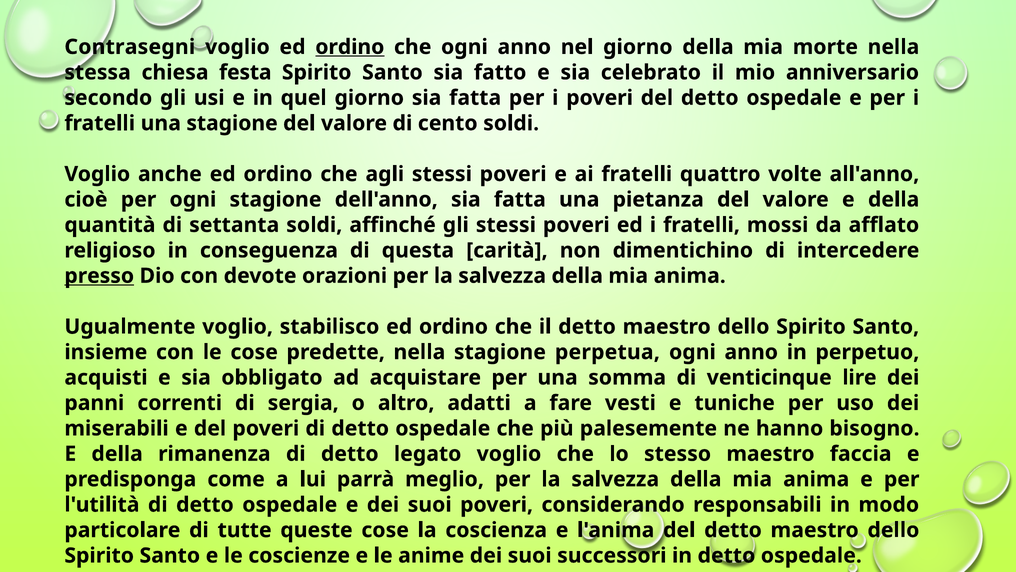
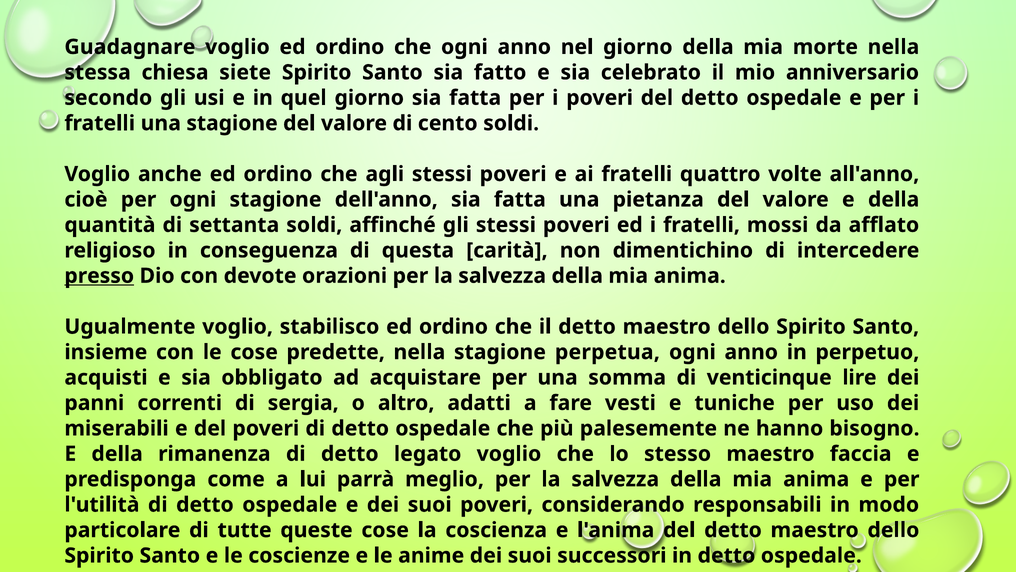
Contrasegni: Contrasegni -> Guadagnare
ordino at (350, 47) underline: present -> none
festa: festa -> siete
